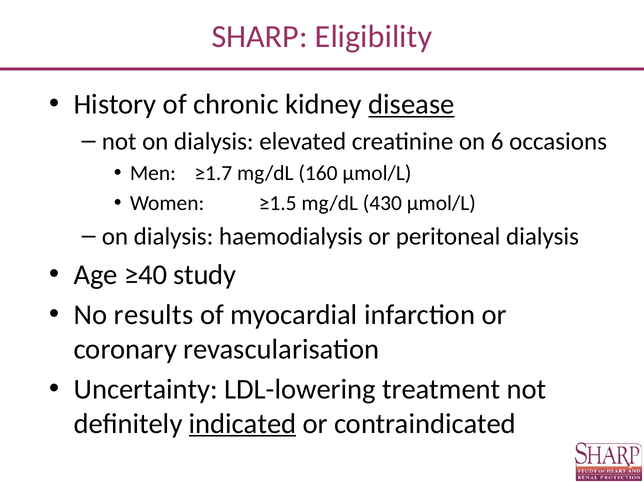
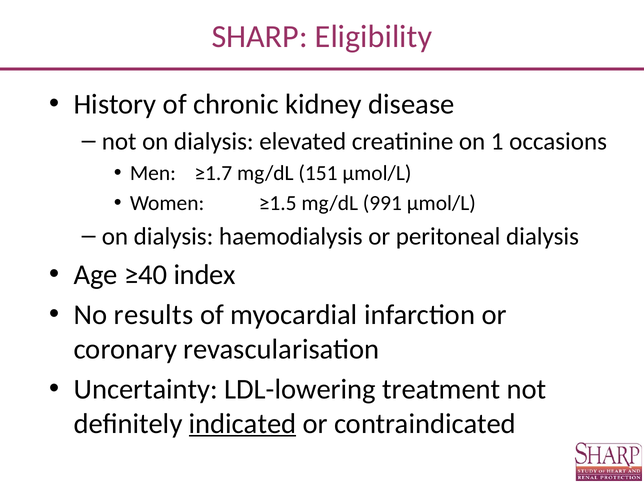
disease underline: present -> none
6: 6 -> 1
160: 160 -> 151
430: 430 -> 991
study: study -> index
